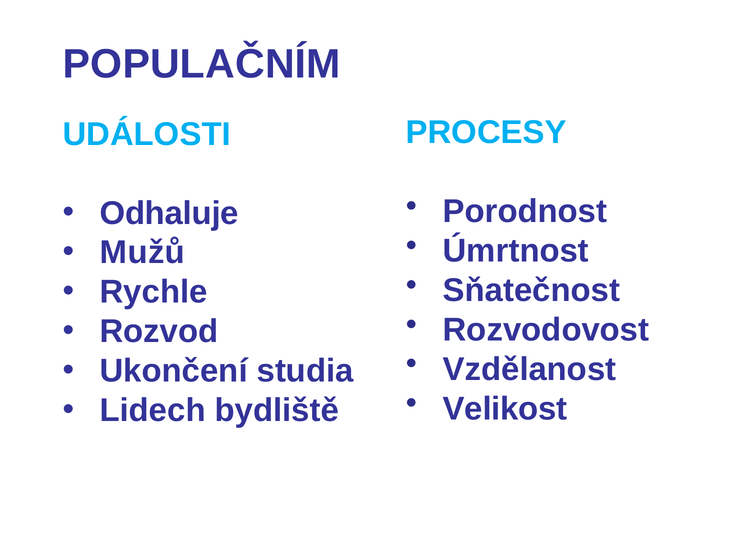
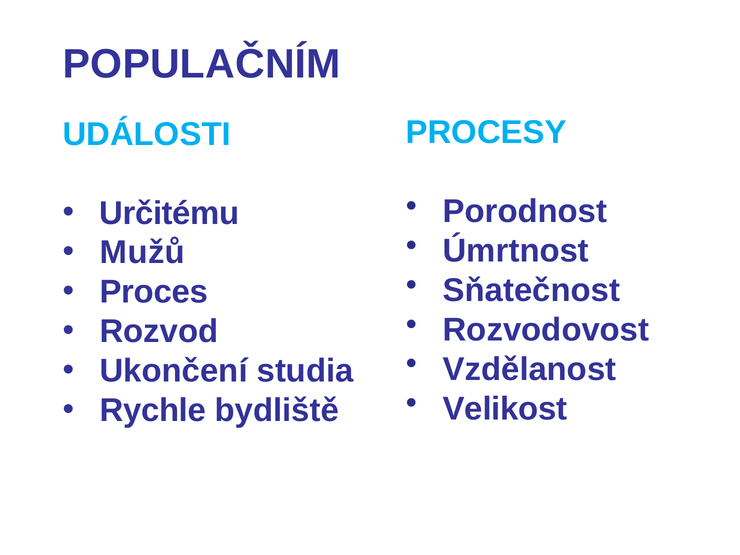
Odhaluje: Odhaluje -> Určitému
Rychle: Rychle -> Proces
Lidech: Lidech -> Rychle
